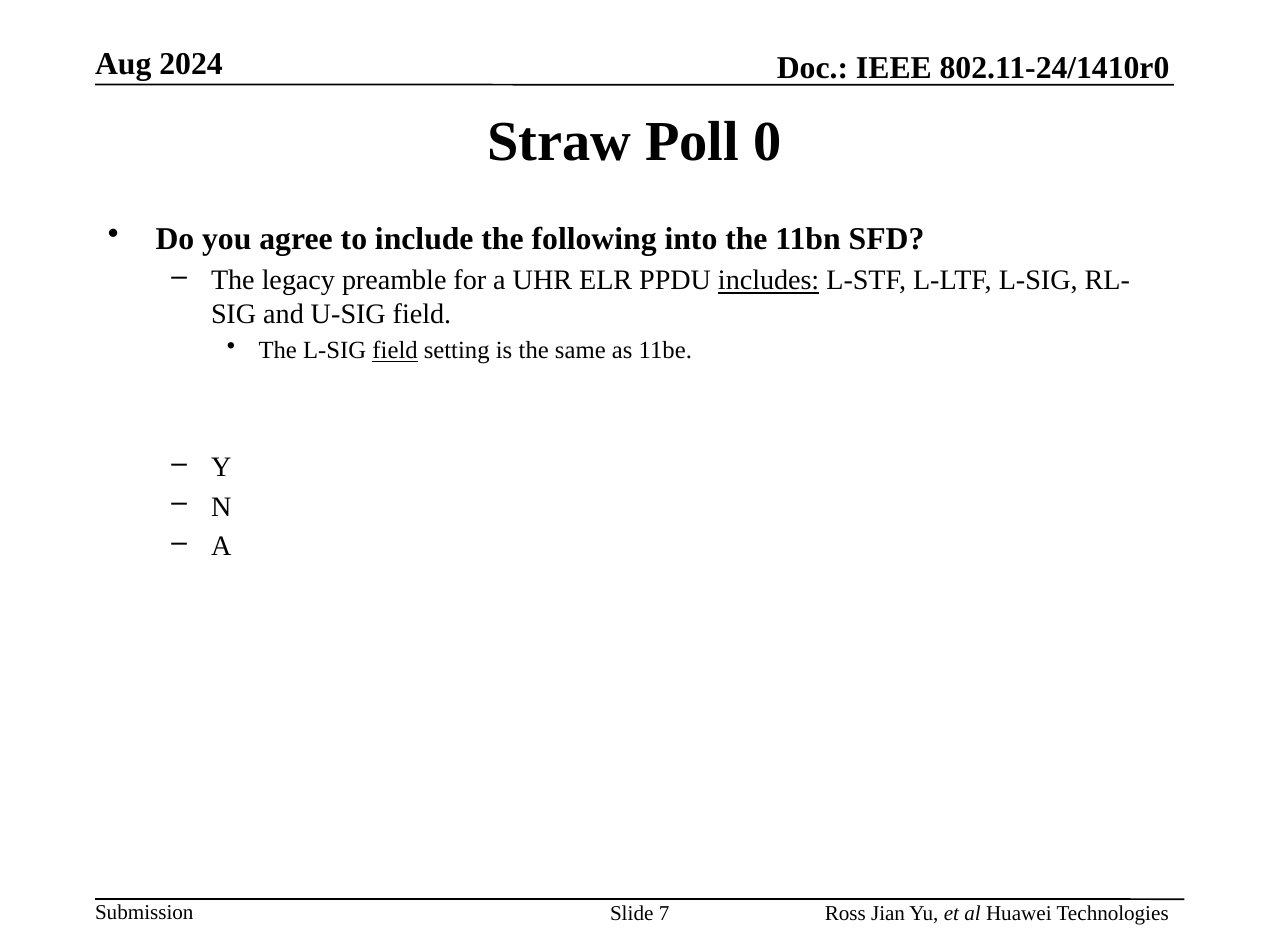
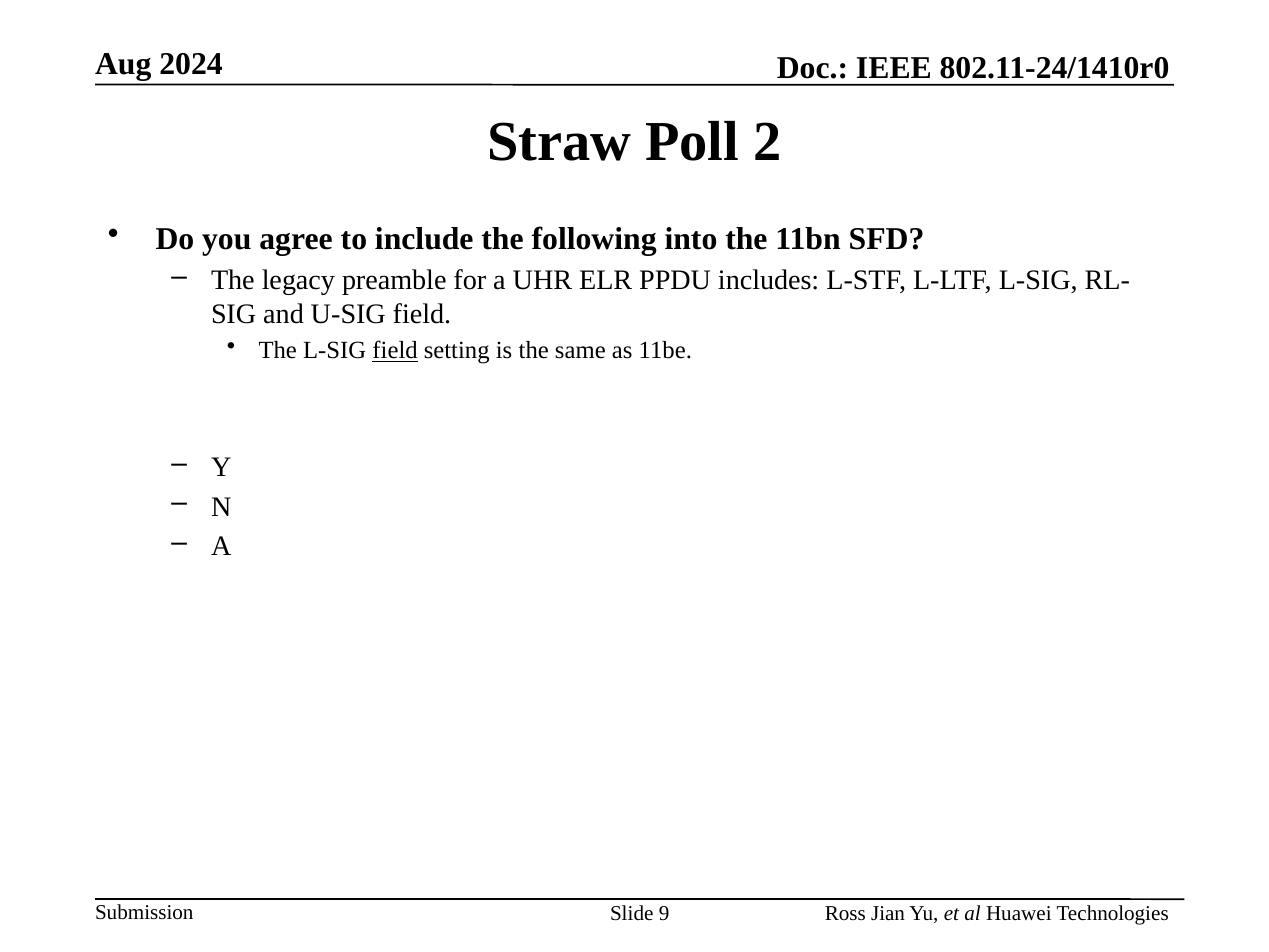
0: 0 -> 2
includes underline: present -> none
7: 7 -> 9
